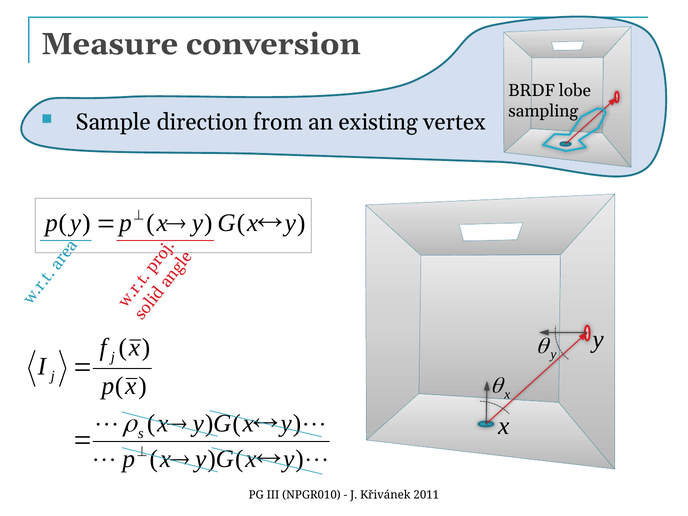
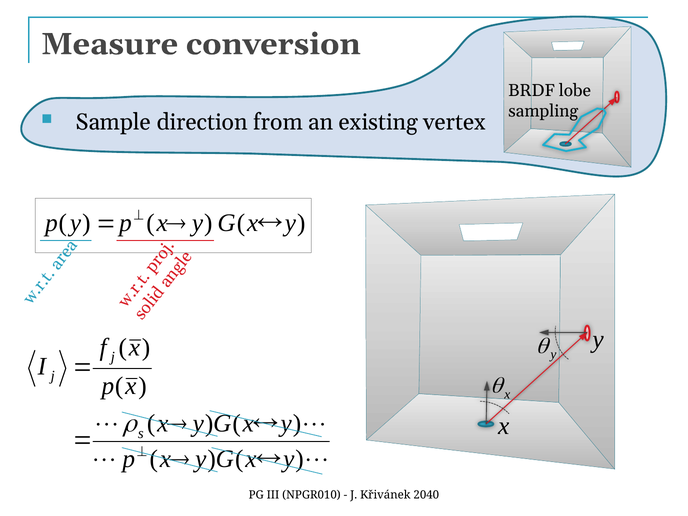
2011: 2011 -> 2040
